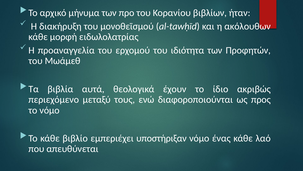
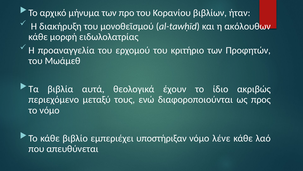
ιδιότητα: ιδιότητα -> κριτήριο
ένας: ένας -> λένε
